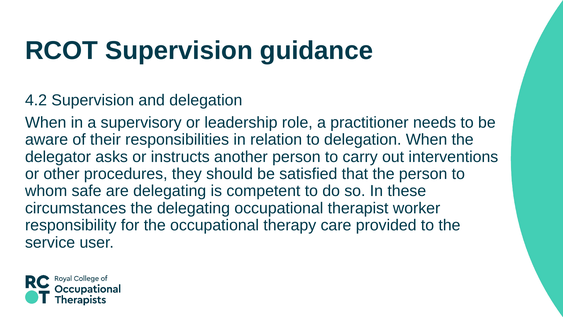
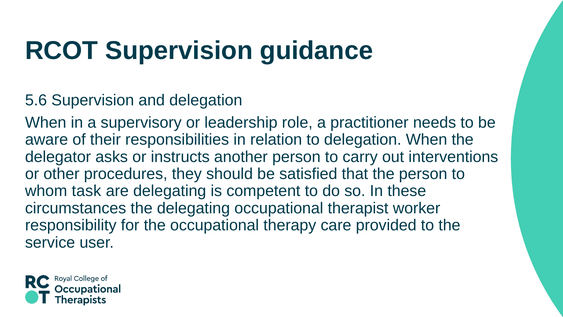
4.2: 4.2 -> 5.6
safe: safe -> task
